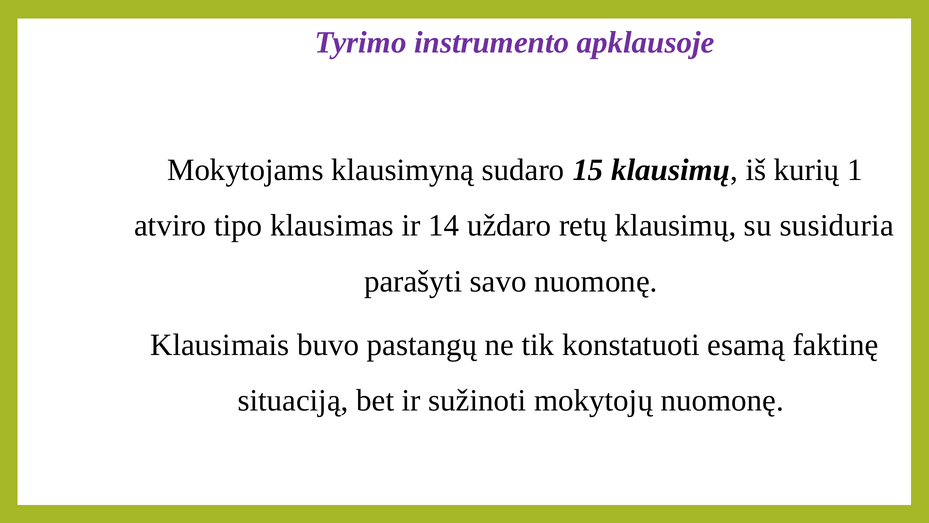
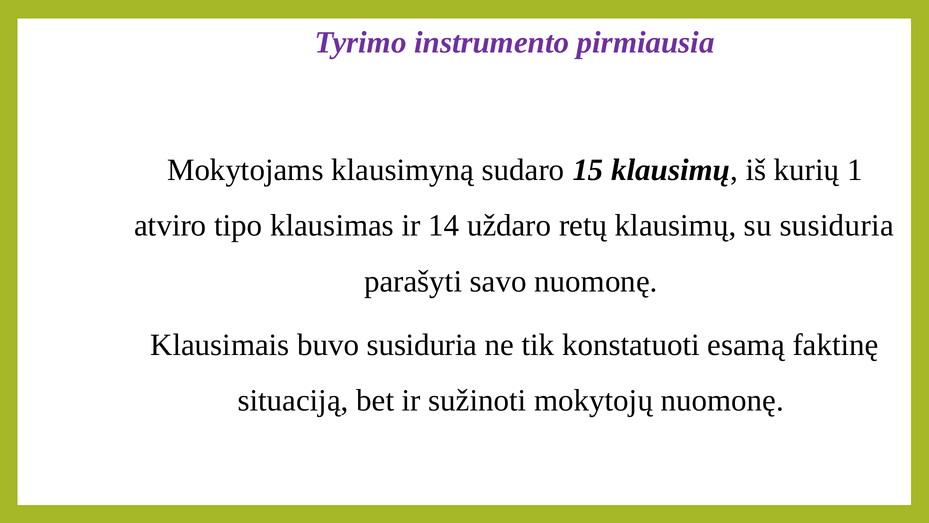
apklausoje: apklausoje -> pirmiausia
buvo pastangų: pastangų -> susiduria
